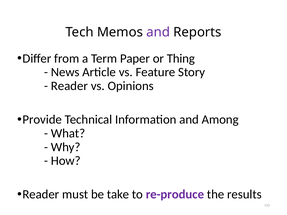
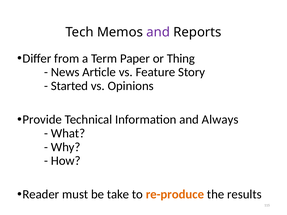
Reader at (69, 86): Reader -> Started
Among: Among -> Always
re-produce colour: purple -> orange
